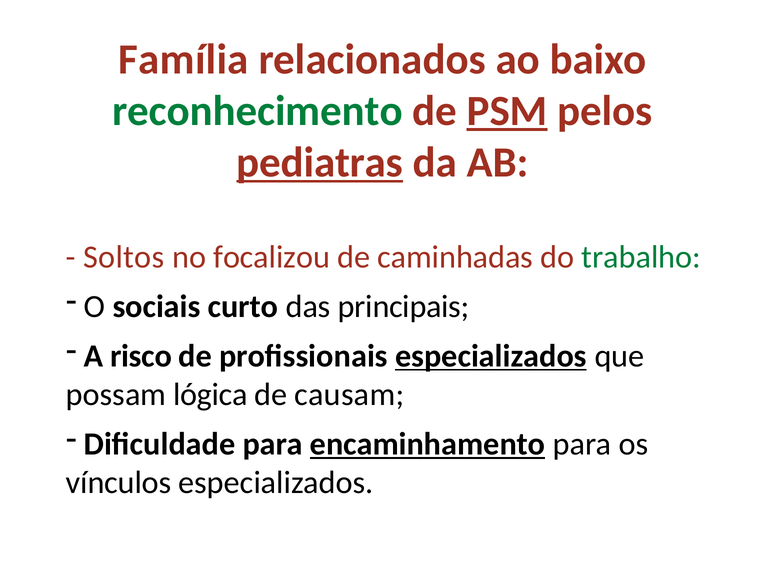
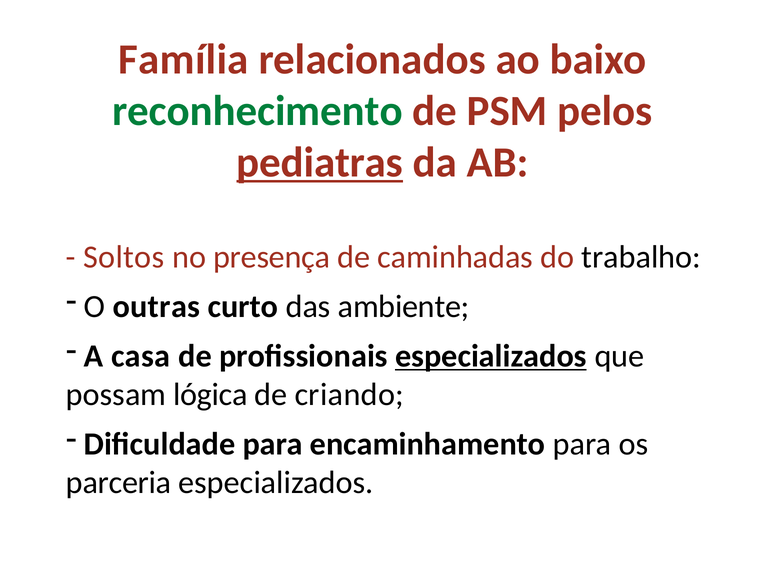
PSM underline: present -> none
focalizou: focalizou -> presença
trabalho colour: green -> black
sociais: sociais -> outras
principais: principais -> ambiente
risco: risco -> casa
causam: causam -> criando
encaminhamento underline: present -> none
vínculos: vínculos -> parceria
